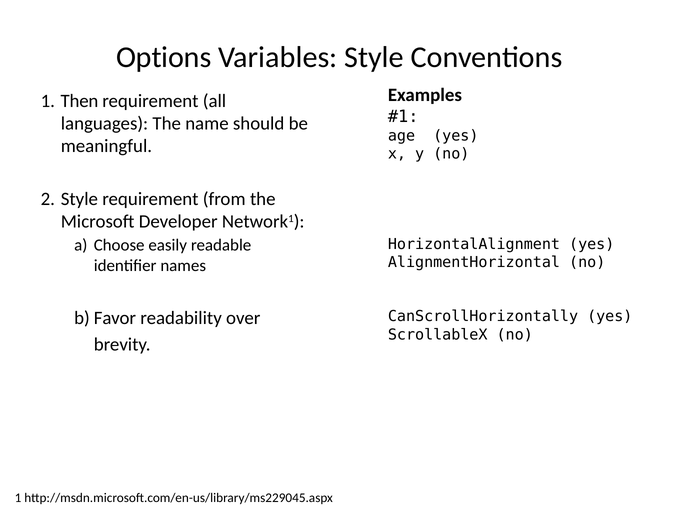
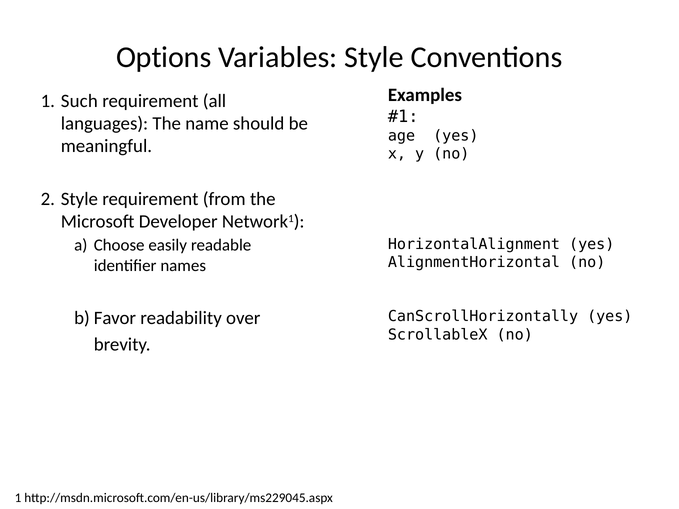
Then: Then -> Such
